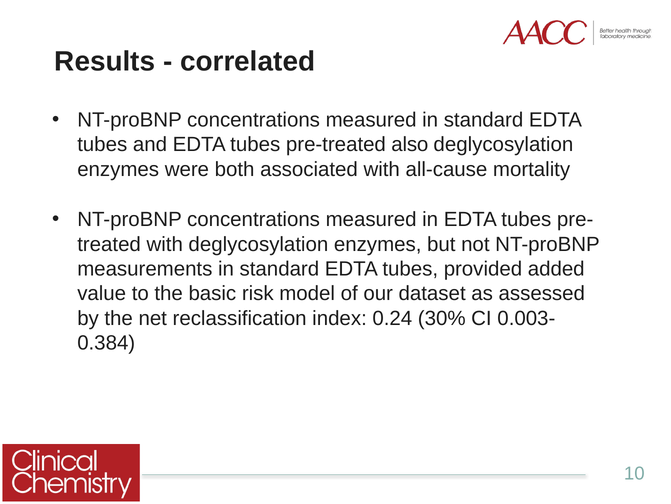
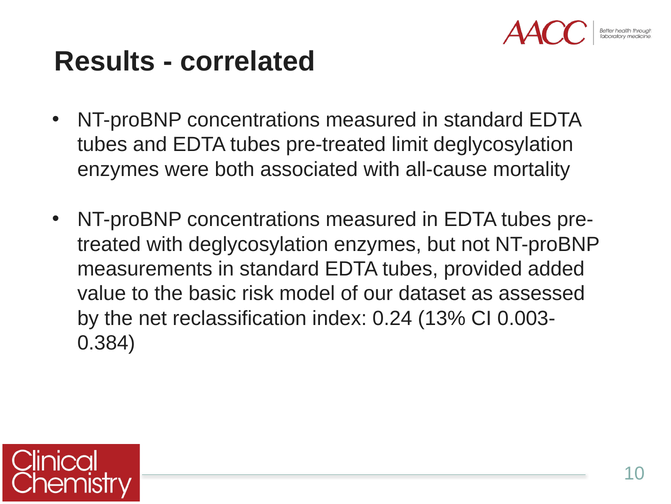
also: also -> limit
30%: 30% -> 13%
